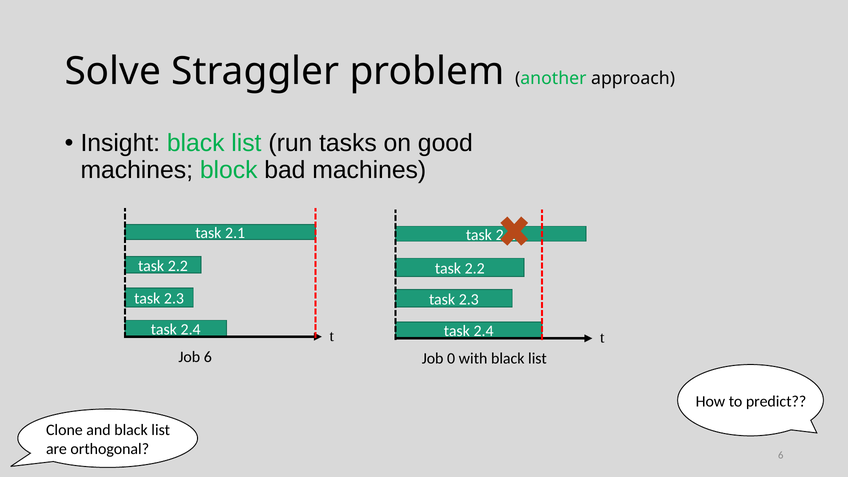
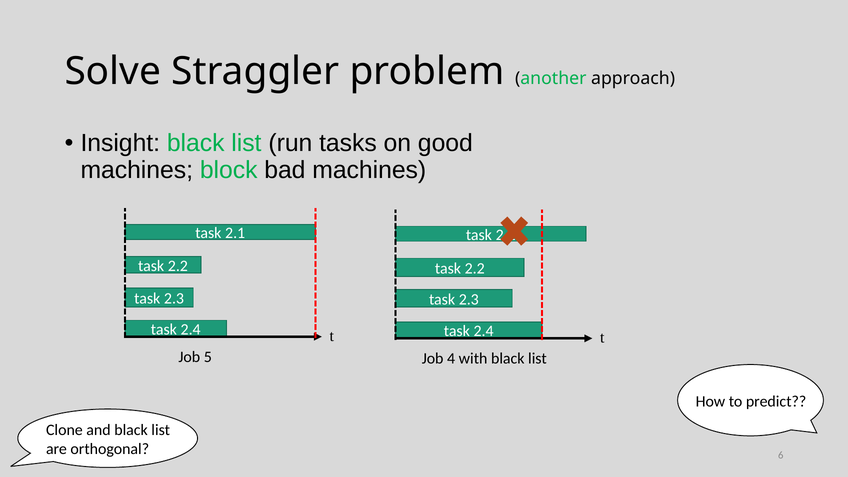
Job 6: 6 -> 5
0: 0 -> 4
